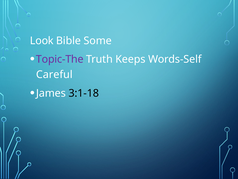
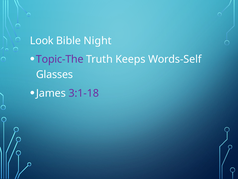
Some: Some -> Night
Careful: Careful -> Glasses
3:1-18 colour: black -> purple
